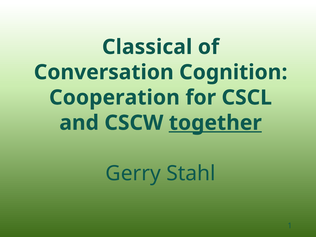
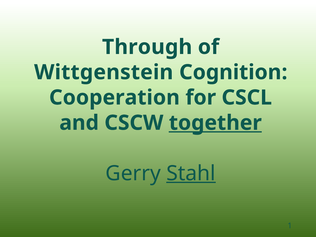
Classical: Classical -> Through
Conversation: Conversation -> Wittgenstein
Stahl underline: none -> present
